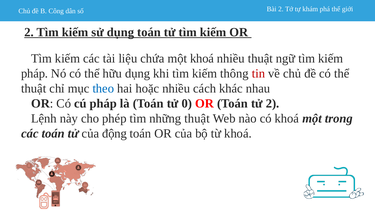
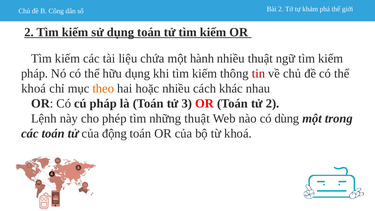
một khoá: khoá -> hành
thuật at (34, 88): thuật -> khoá
theo colour: blue -> orange
0: 0 -> 3
có khoá: khoá -> dùng
